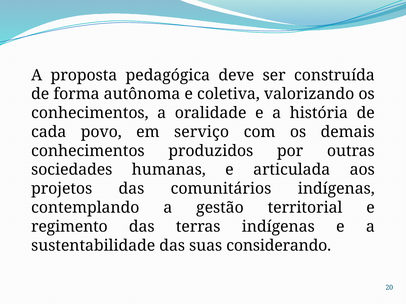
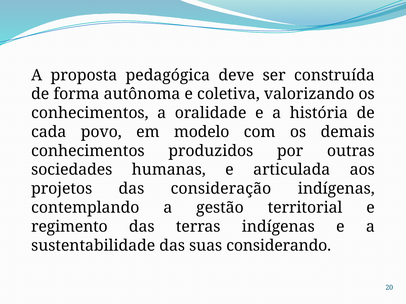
serviço: serviço -> modelo
comunitários: comunitários -> consideração
